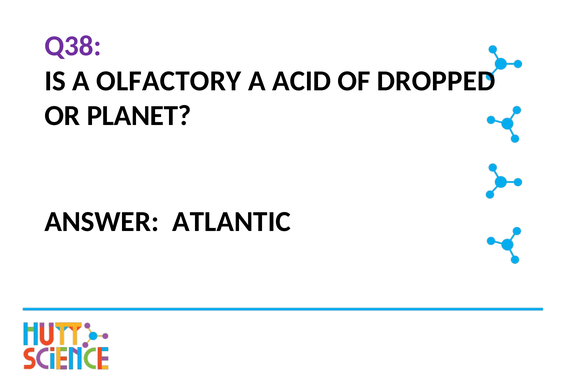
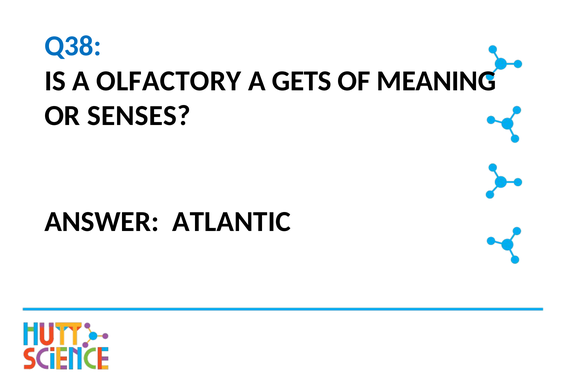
Q38 colour: purple -> blue
ACID: ACID -> GETS
DROPPED: DROPPED -> MEANING
PLANET: PLANET -> SENSES
